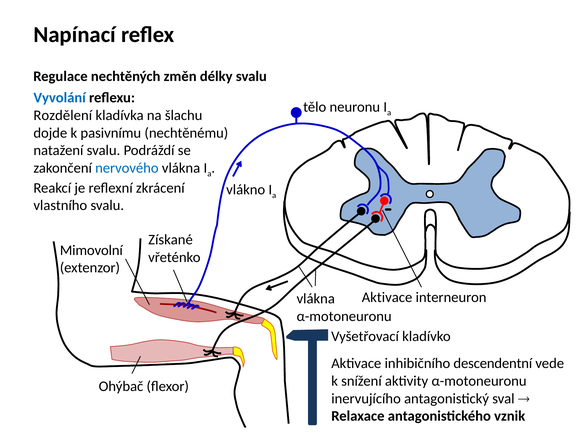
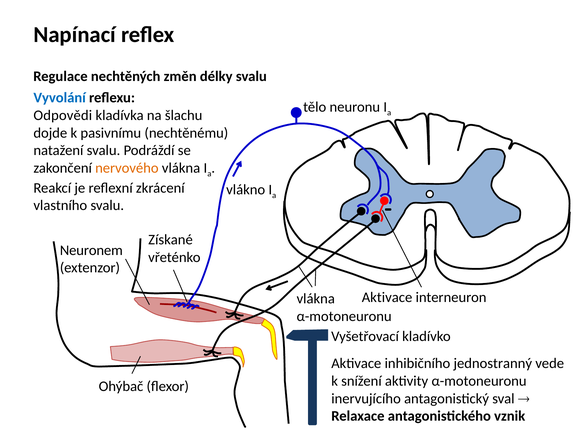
Rozdělení: Rozdělení -> Odpovědi
nervového colour: blue -> orange
Mimovolní: Mimovolní -> Neuronem
descendentní: descendentní -> jednostranný
